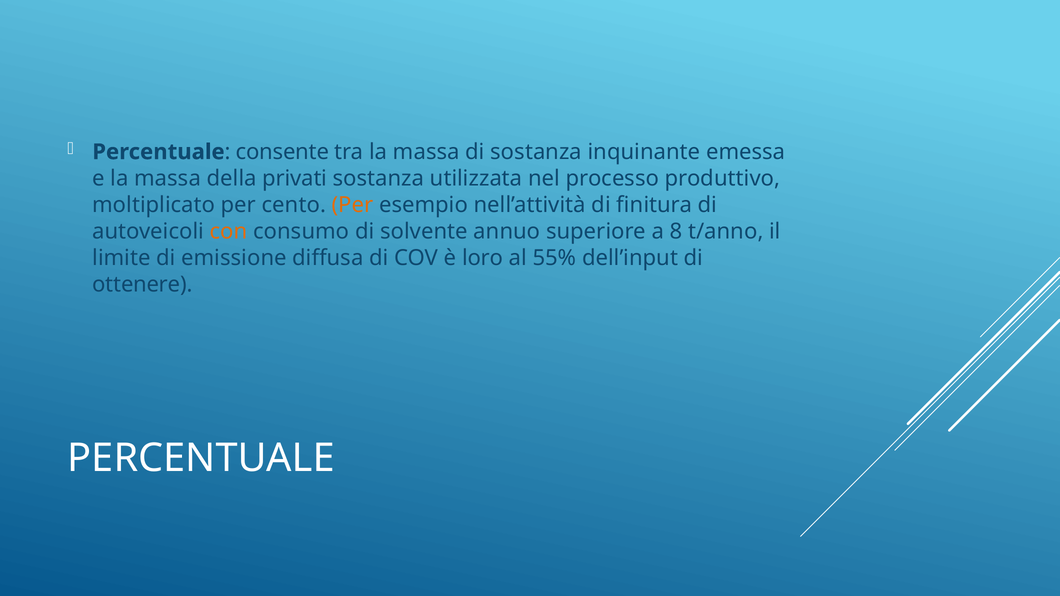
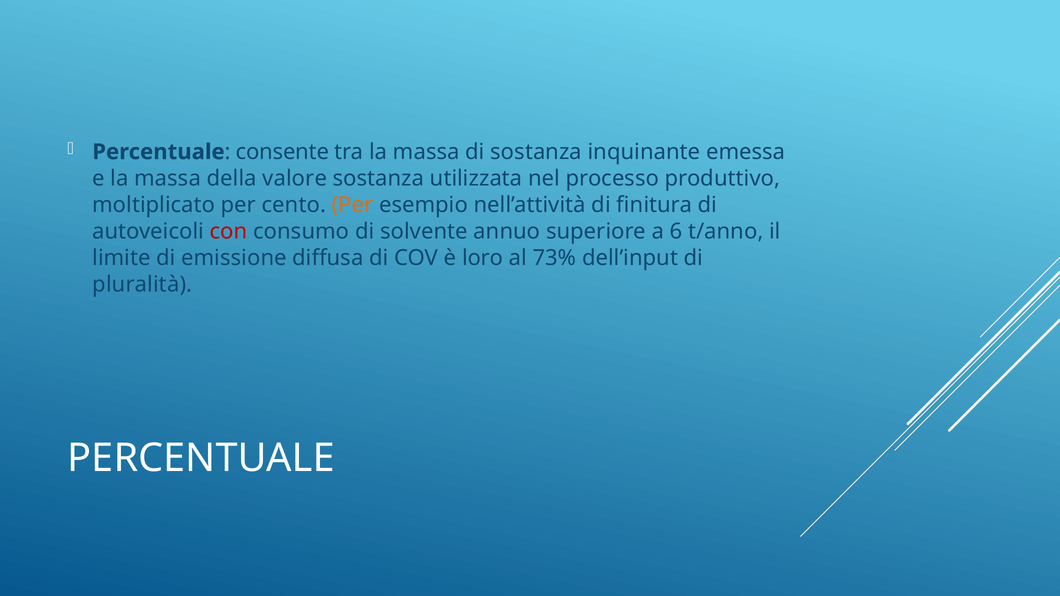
privati: privati -> valore
con colour: orange -> red
8: 8 -> 6
55%: 55% -> 73%
ottenere: ottenere -> pluralità
